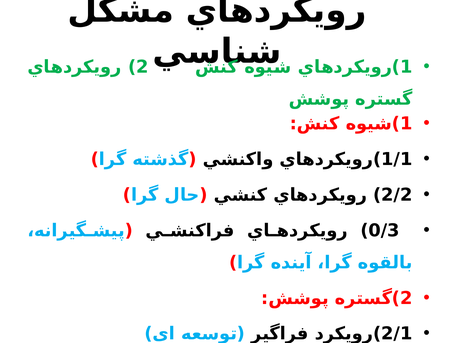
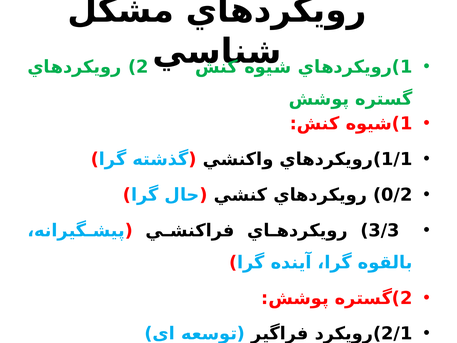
2/2 at (397, 195): 2/2 -> 0/2
0/3: 0/3 -> 3/3
